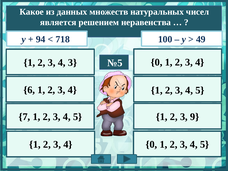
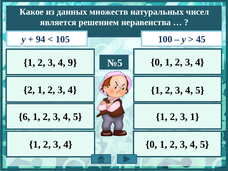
718: 718 -> 105
49: 49 -> 45
4 3: 3 -> 9
6 at (29, 90): 6 -> 2
7: 7 -> 6
3 9: 9 -> 1
